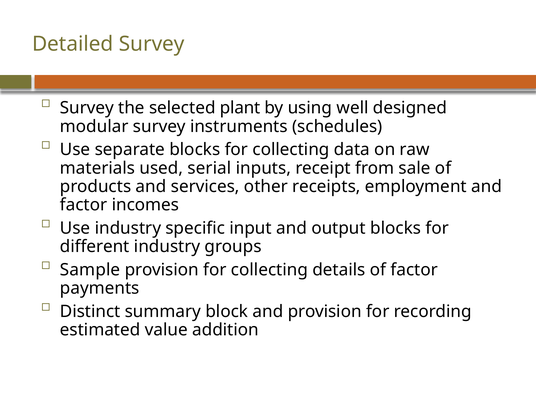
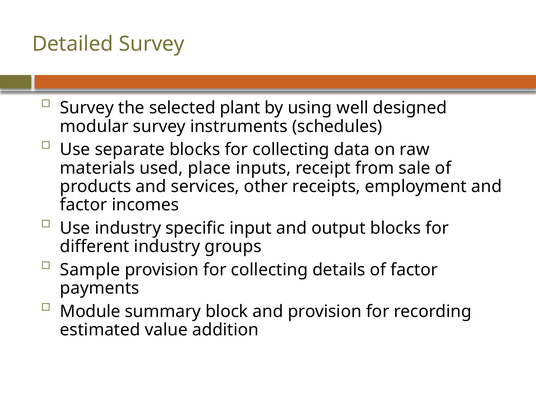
serial: serial -> place
Distinct: Distinct -> Module
